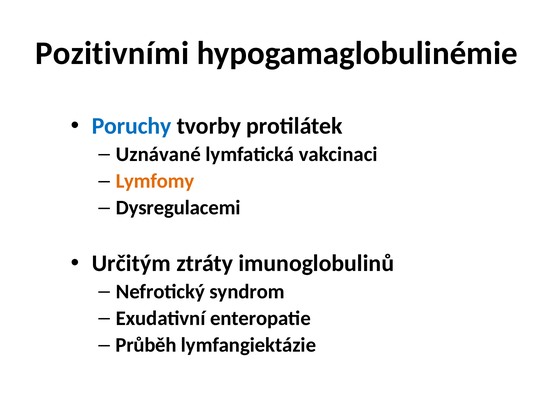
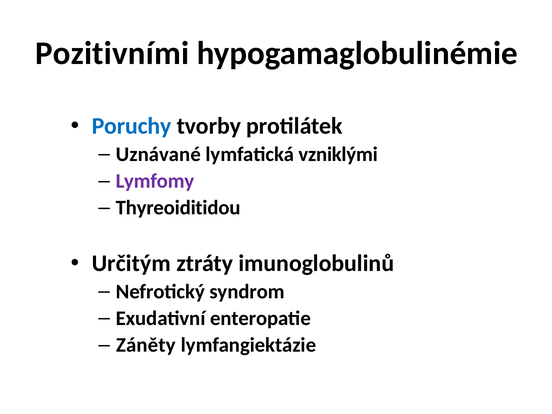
vakcinaci: vakcinaci -> vzniklými
Lymfomy colour: orange -> purple
Dysregulacemi: Dysregulacemi -> Thyreoiditidou
Průběh: Průběh -> Záněty
